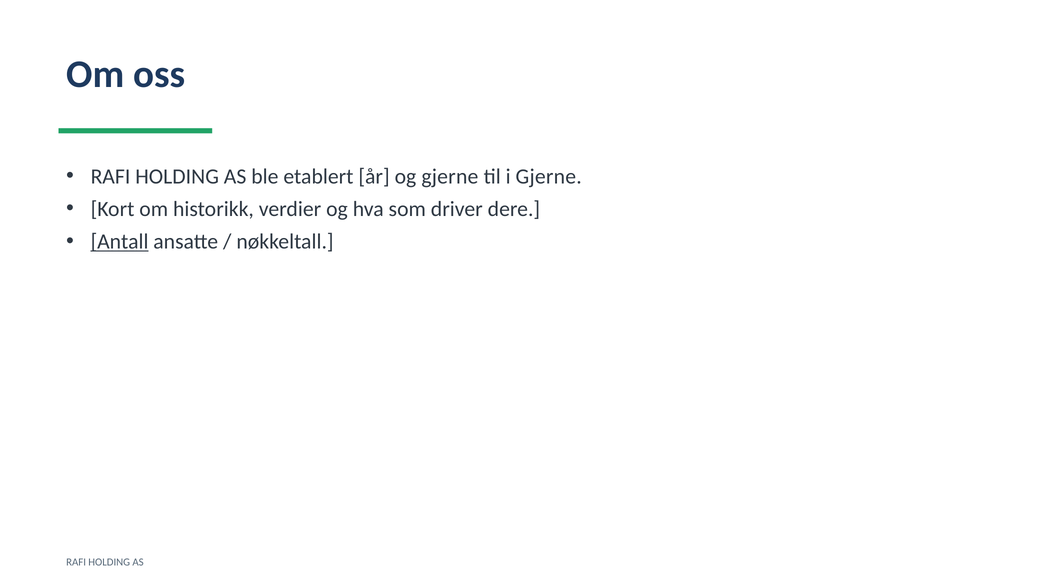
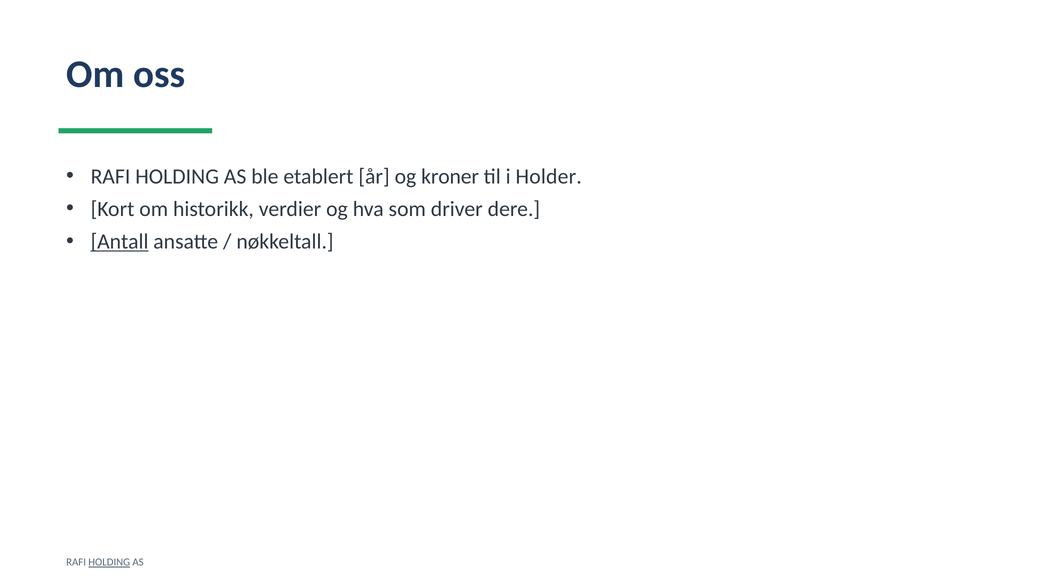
og gjerne: gjerne -> kroner
i Gjerne: Gjerne -> Holder
HOLDING at (109, 562) underline: none -> present
